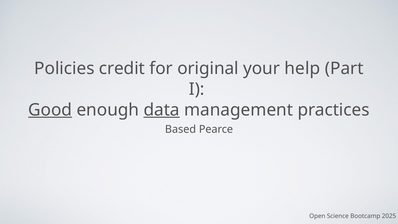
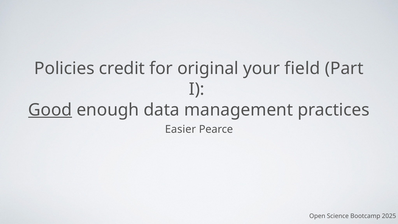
help: help -> field
data underline: present -> none
Based: Based -> Easier
